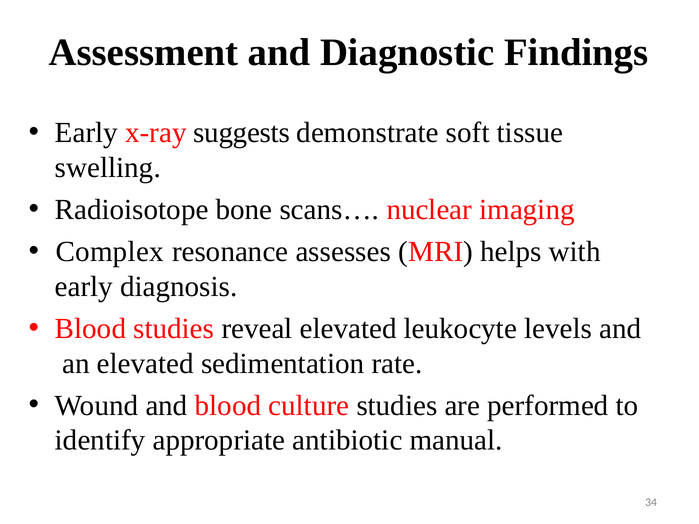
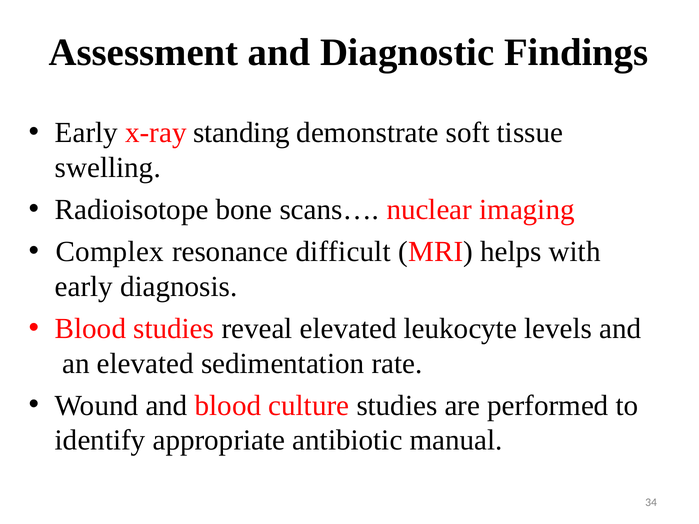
suggests: suggests -> standing
assesses: assesses -> difficult
